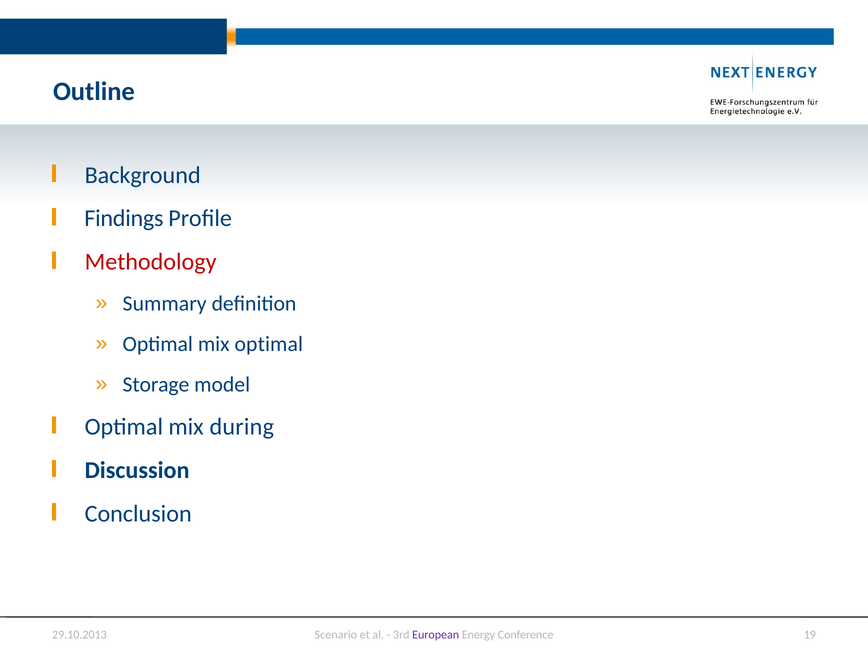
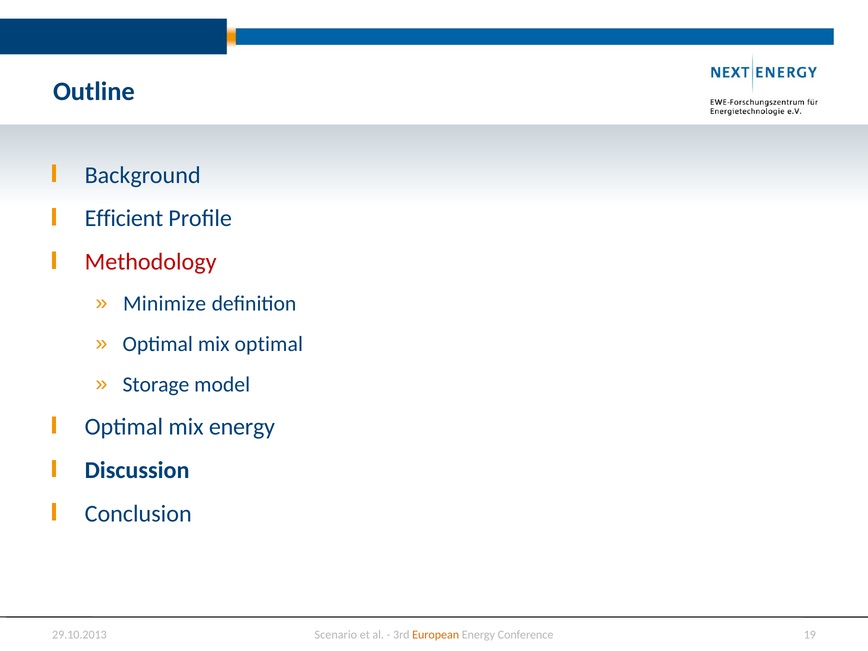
Findings: Findings -> Efficient
Summary: Summary -> Minimize
mix during: during -> energy
European colour: purple -> orange
